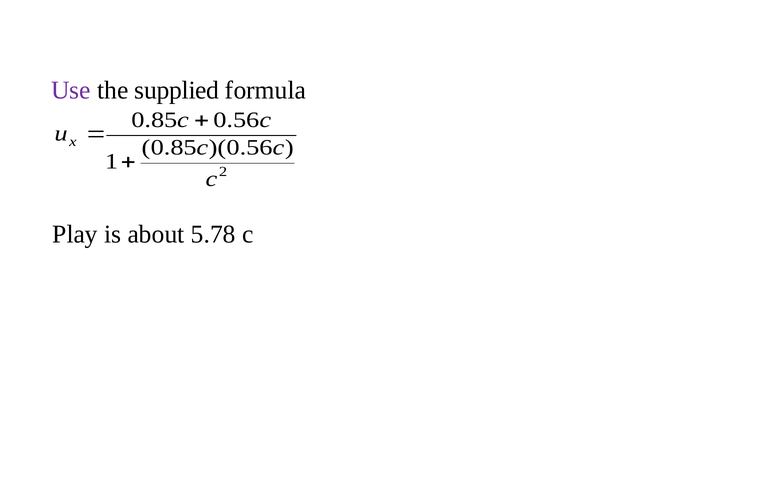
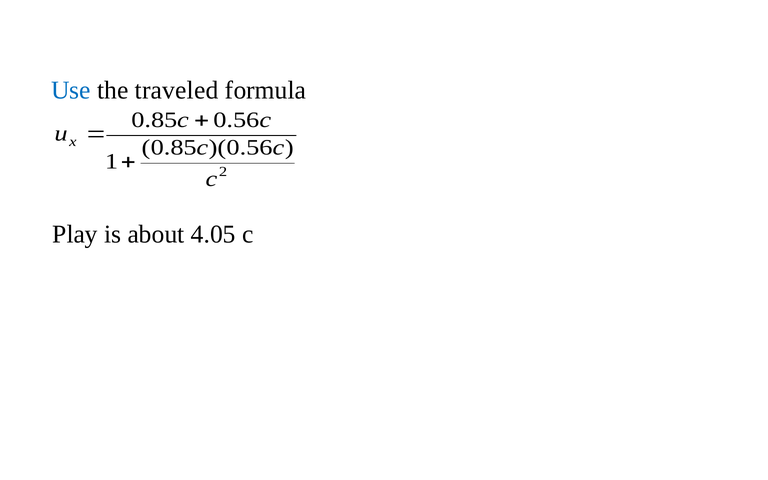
Use colour: purple -> blue
supplied: supplied -> traveled
5.78: 5.78 -> 4.05
